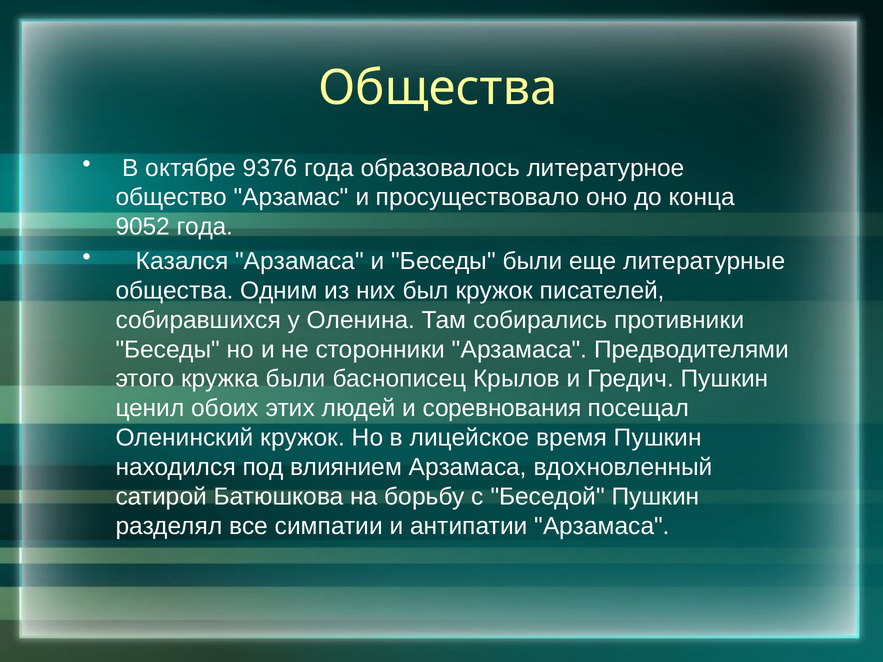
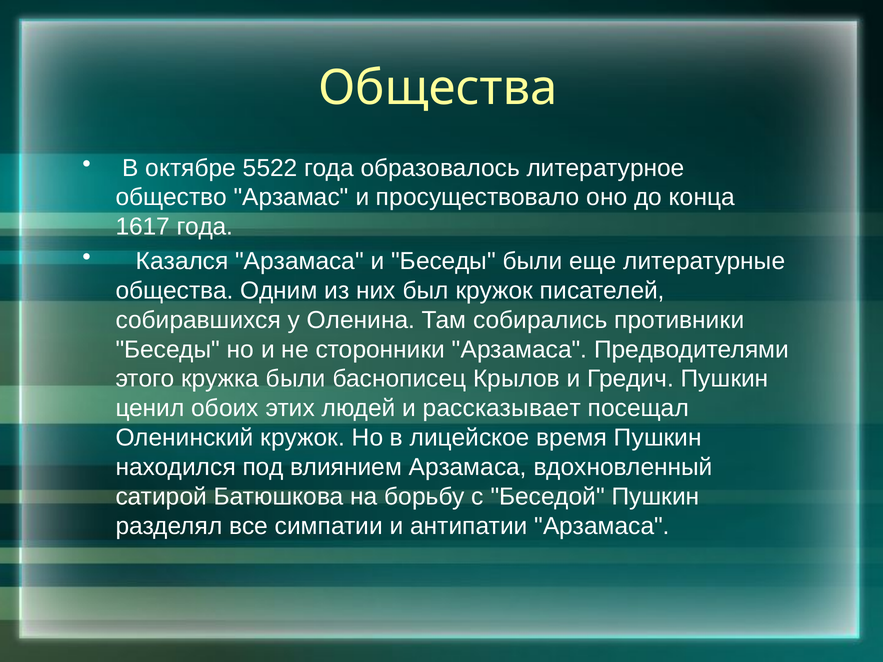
9376: 9376 -> 5522
9052: 9052 -> 1617
соревнования: соревнования -> рассказывает
